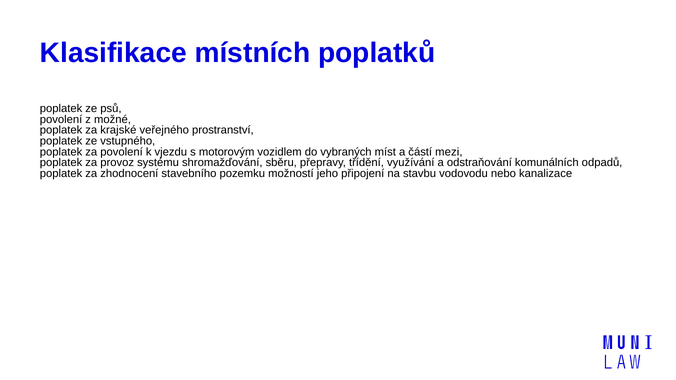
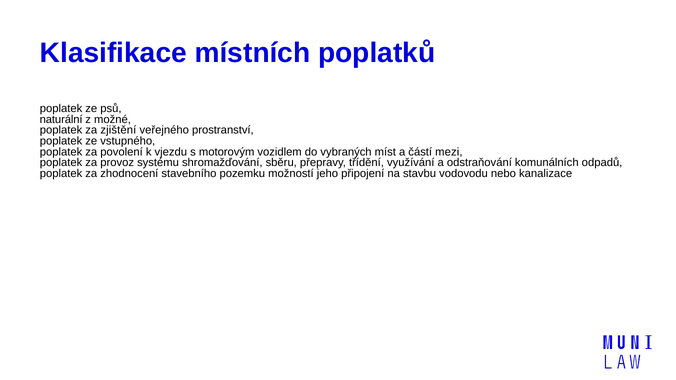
povolení at (61, 120): povolení -> naturální
krajské: krajské -> zjištění
